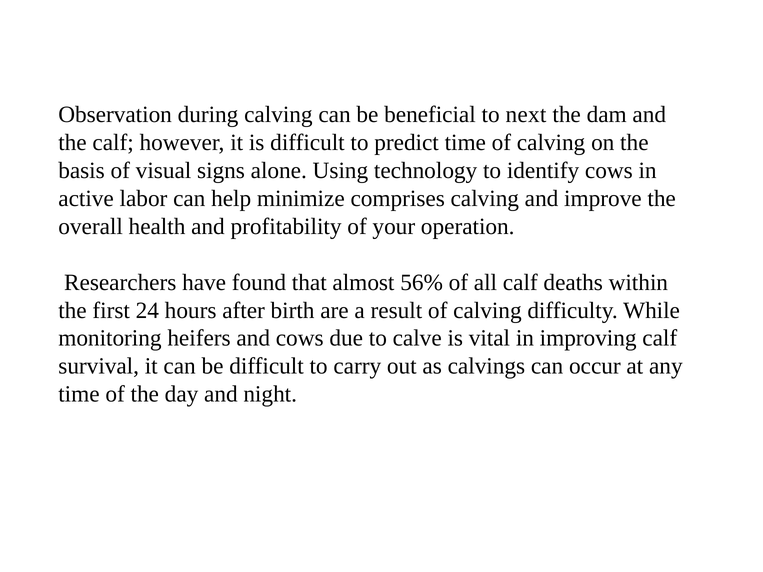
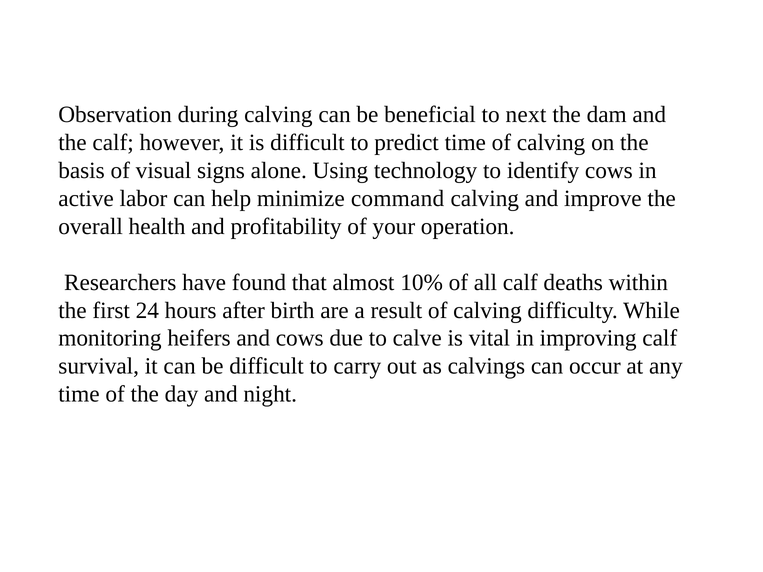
comprises: comprises -> command
56%: 56% -> 10%
